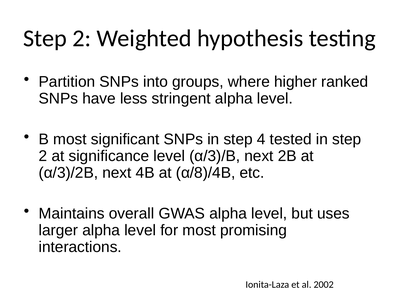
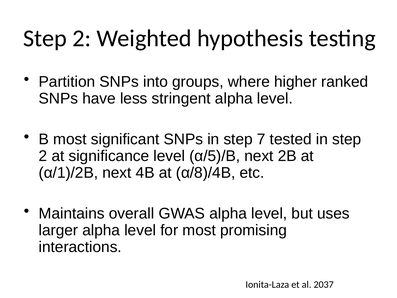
4: 4 -> 7
α/3)/B: α/3)/B -> α/5)/B
α/3)/2B: α/3)/2B -> α/1)/2B
2002: 2002 -> 2037
